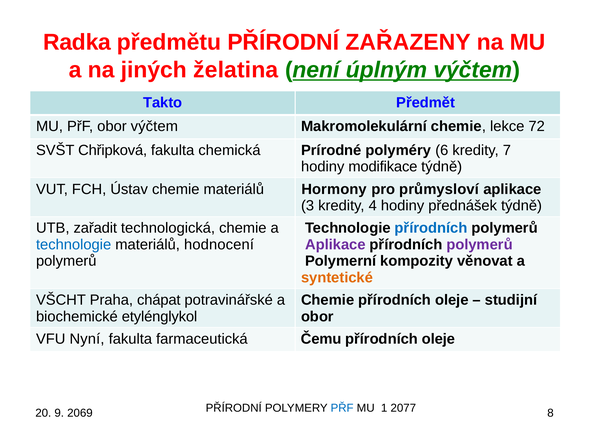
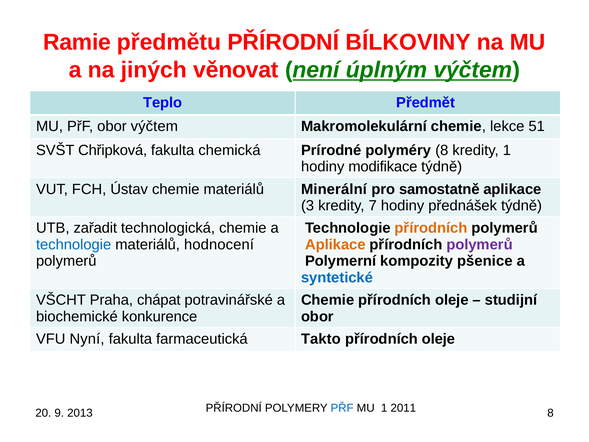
Radka: Radka -> Ramie
ZAŘAZENY: ZAŘAZENY -> BÍLKOVINY
želatina: želatina -> věnovat
Takto: Takto -> Teplo
72: 72 -> 51
polyméry 6: 6 -> 8
kredity 7: 7 -> 1
Hormony: Hormony -> Minerální
průmysloví: průmysloví -> samostatně
4: 4 -> 7
přírodních at (431, 228) colour: blue -> orange
Aplikace at (335, 244) colour: purple -> orange
věnovat: věnovat -> pšenice
syntetické colour: orange -> blue
etylénglykol: etylénglykol -> konkurence
Čemu: Čemu -> Takto
2069: 2069 -> 2013
2077: 2077 -> 2011
